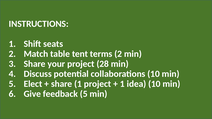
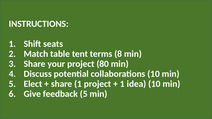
terms 2: 2 -> 8
28: 28 -> 80
